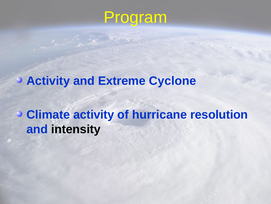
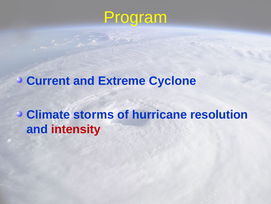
Activity at (48, 81): Activity -> Current
Climate activity: activity -> storms
intensity colour: black -> red
